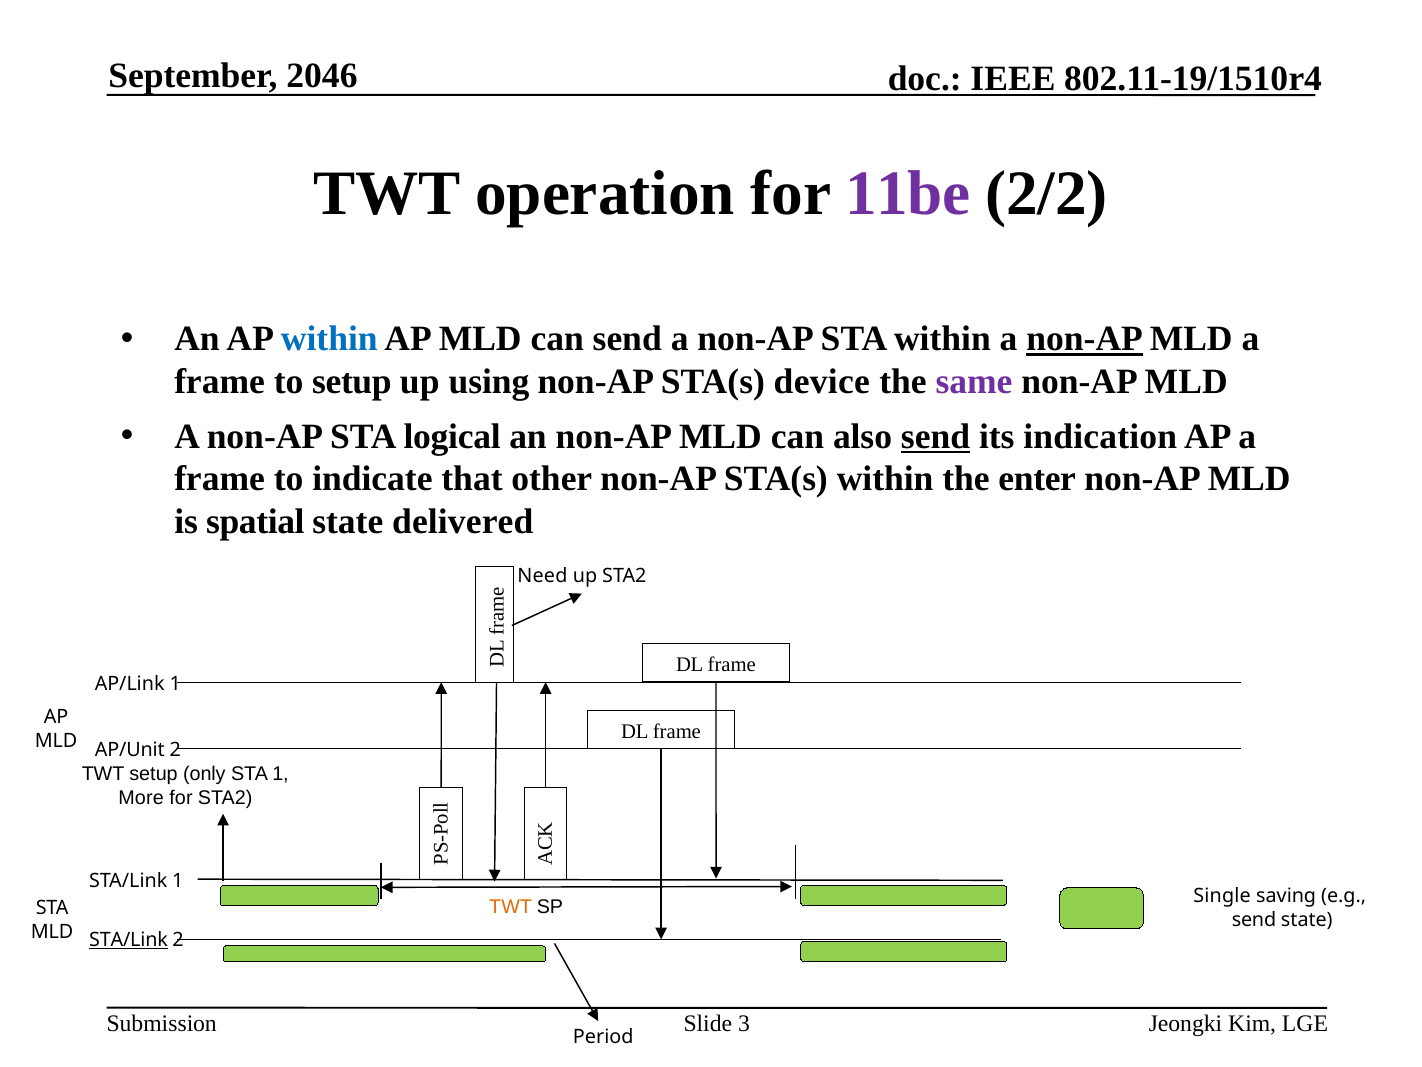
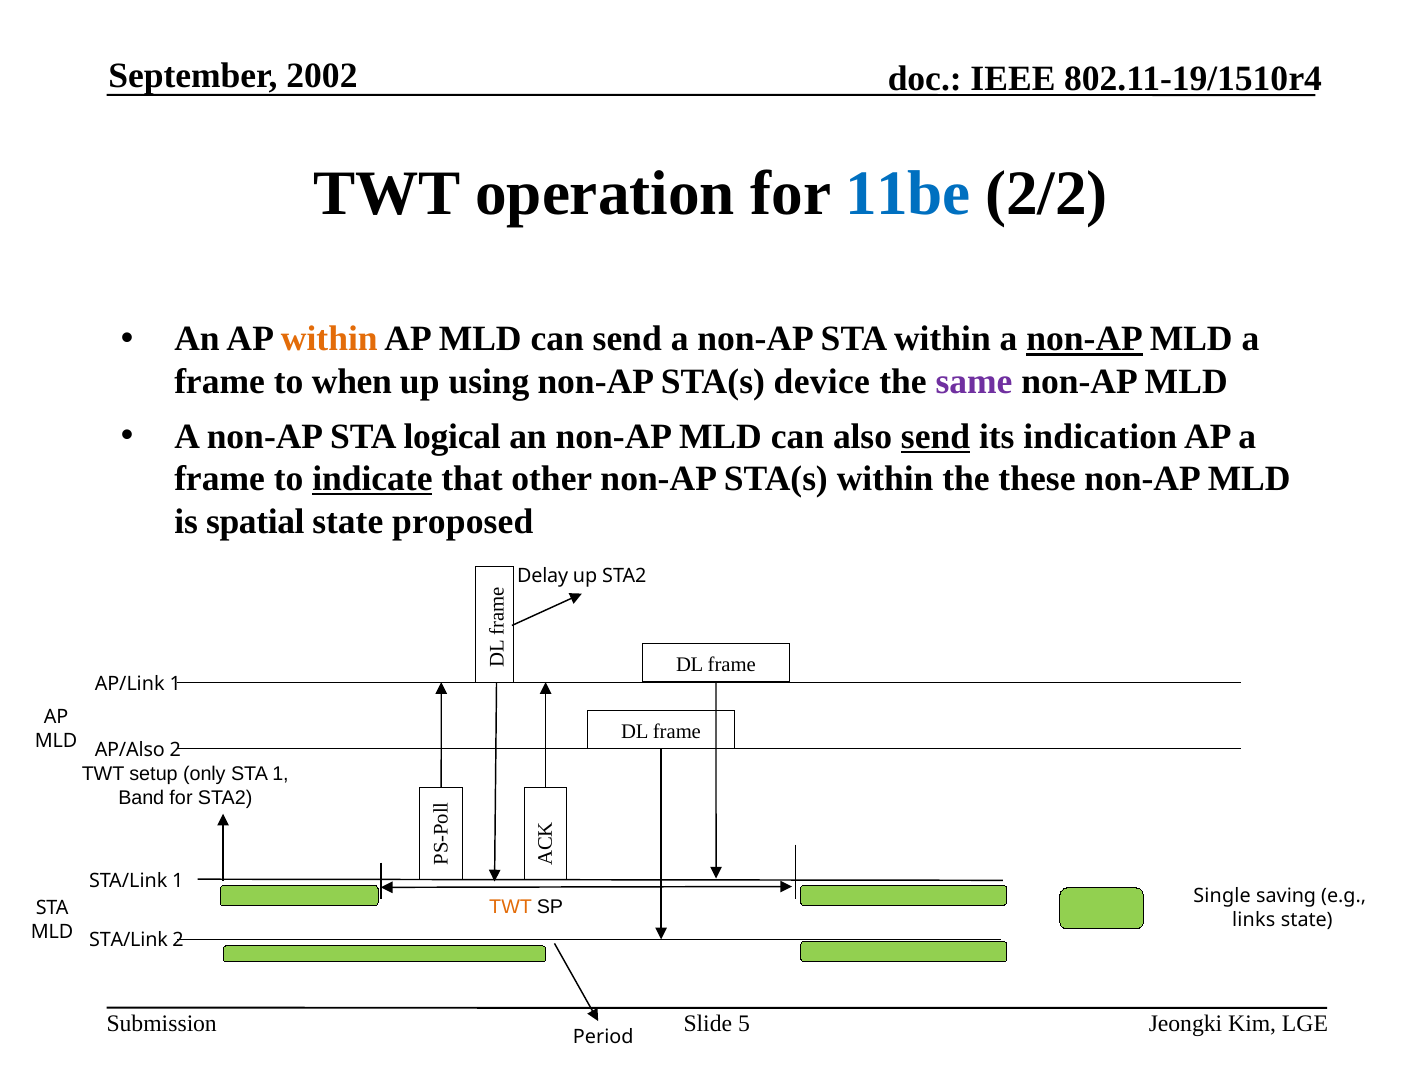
2046: 2046 -> 2002
11be colour: purple -> blue
within at (329, 339) colour: blue -> orange
to setup: setup -> when
indicate underline: none -> present
enter: enter -> these
delivered: delivered -> proposed
Need: Need -> Delay
AP/Unit: AP/Unit -> AP/Also
More: More -> Band
send at (1254, 920): send -> links
STA/Link at (129, 940) underline: present -> none
3: 3 -> 5
